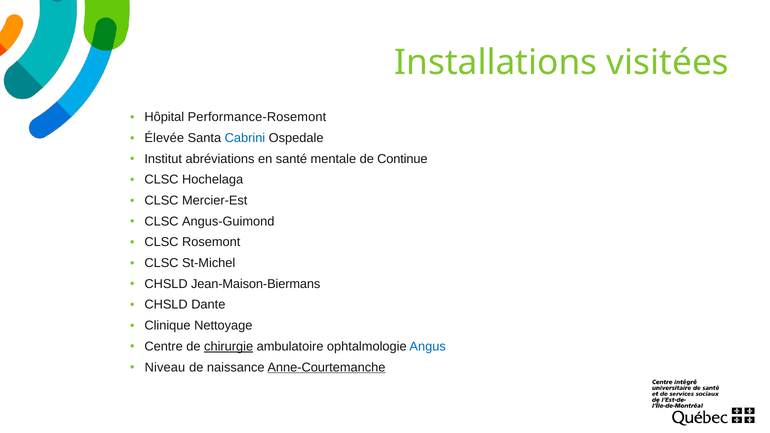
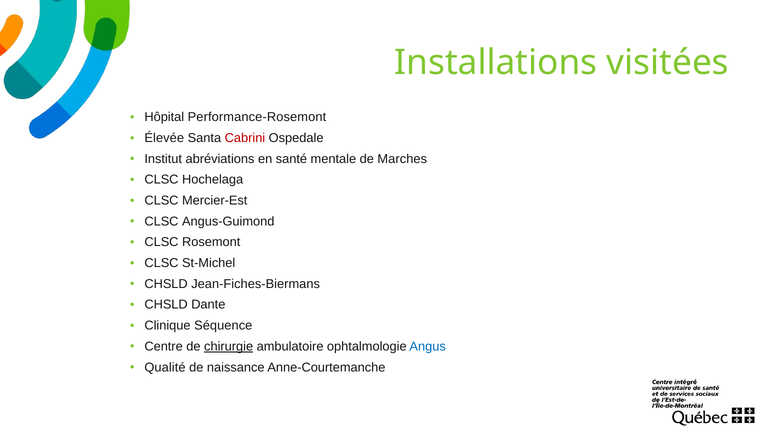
Cabrini colour: blue -> red
Continue: Continue -> Marches
Jean-Maison-Biermans: Jean-Maison-Biermans -> Jean-Fiches-Biermans
Nettoyage: Nettoyage -> Séquence
Niveau: Niveau -> Qualité
Anne-Courtemanche underline: present -> none
